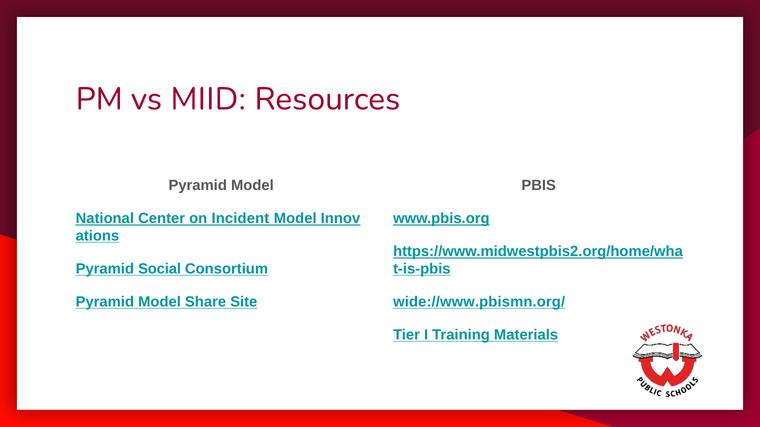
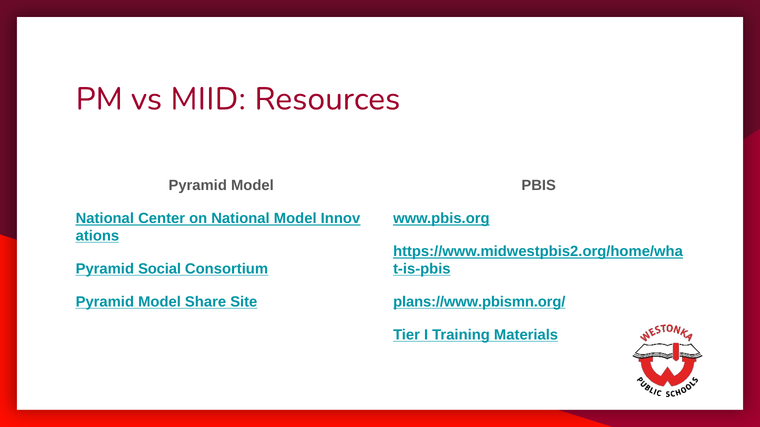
on Incident: Incident -> National
wide://www.pbismn.org/: wide://www.pbismn.org/ -> plans://www.pbismn.org/
